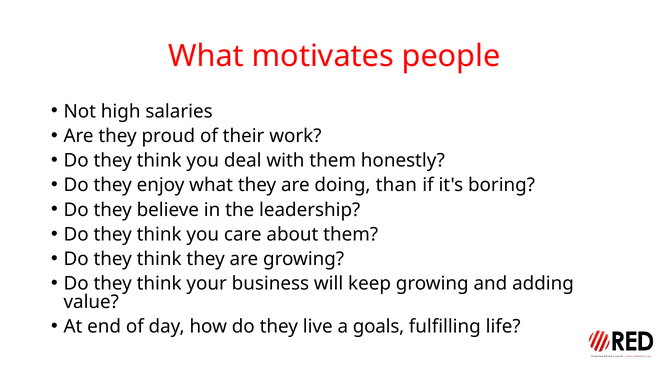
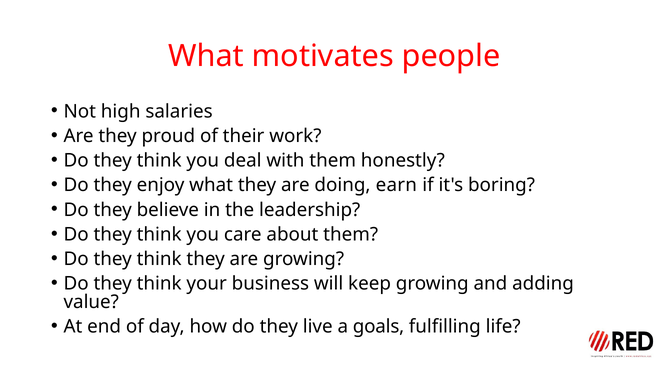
than: than -> earn
